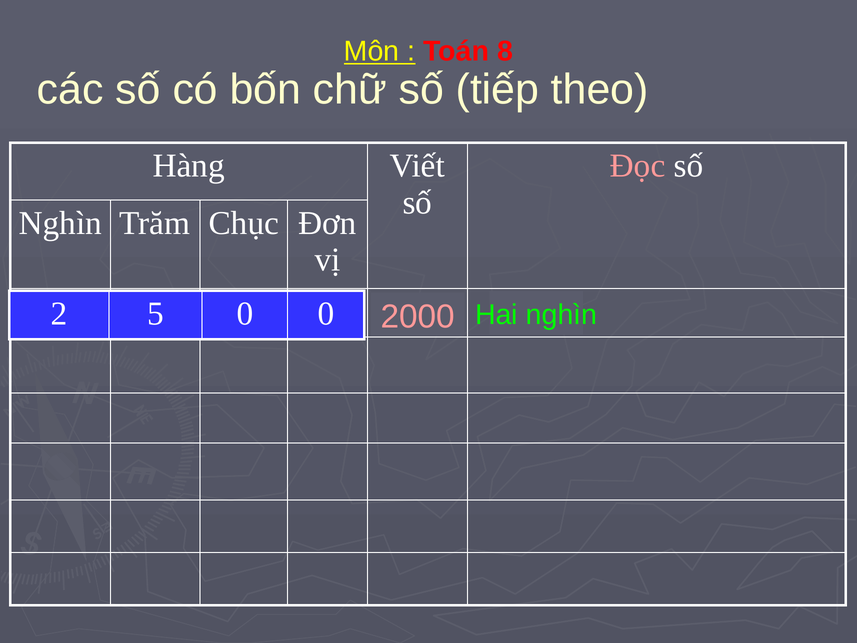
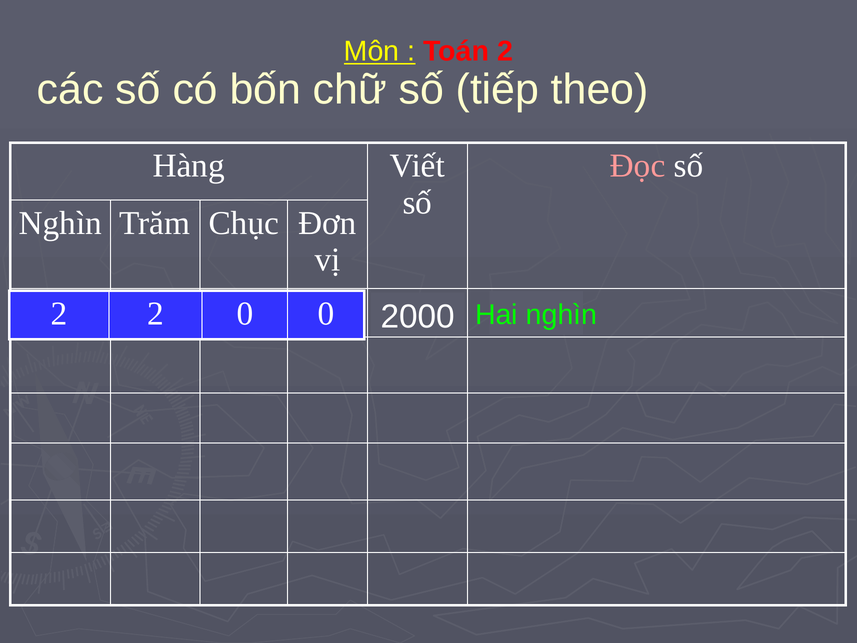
Toán 8: 8 -> 2
2 5: 5 -> 2
2000 colour: pink -> white
